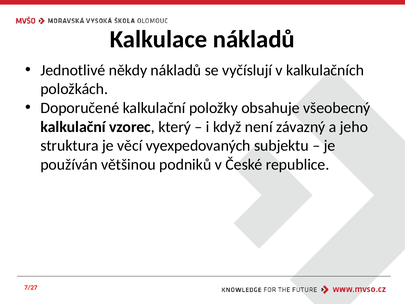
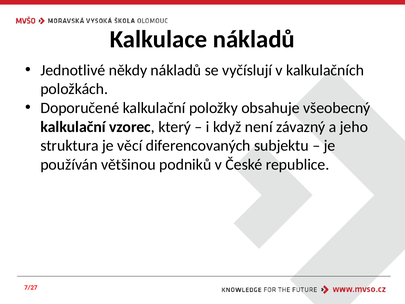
vyexpedovaných: vyexpedovaných -> diferencovaných
